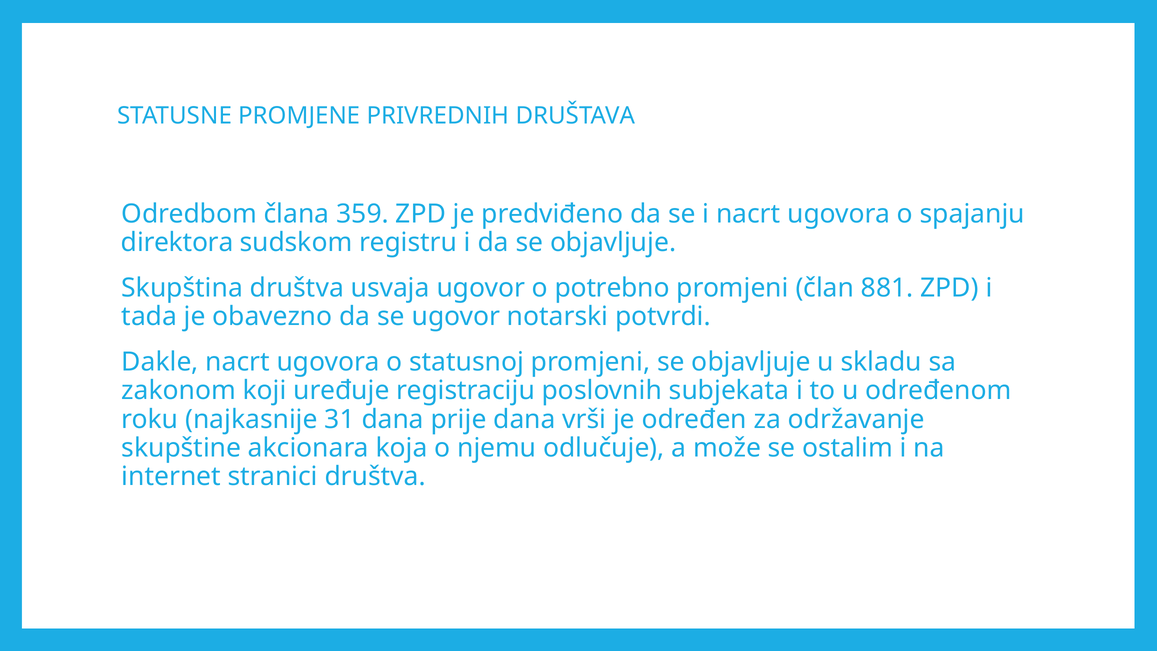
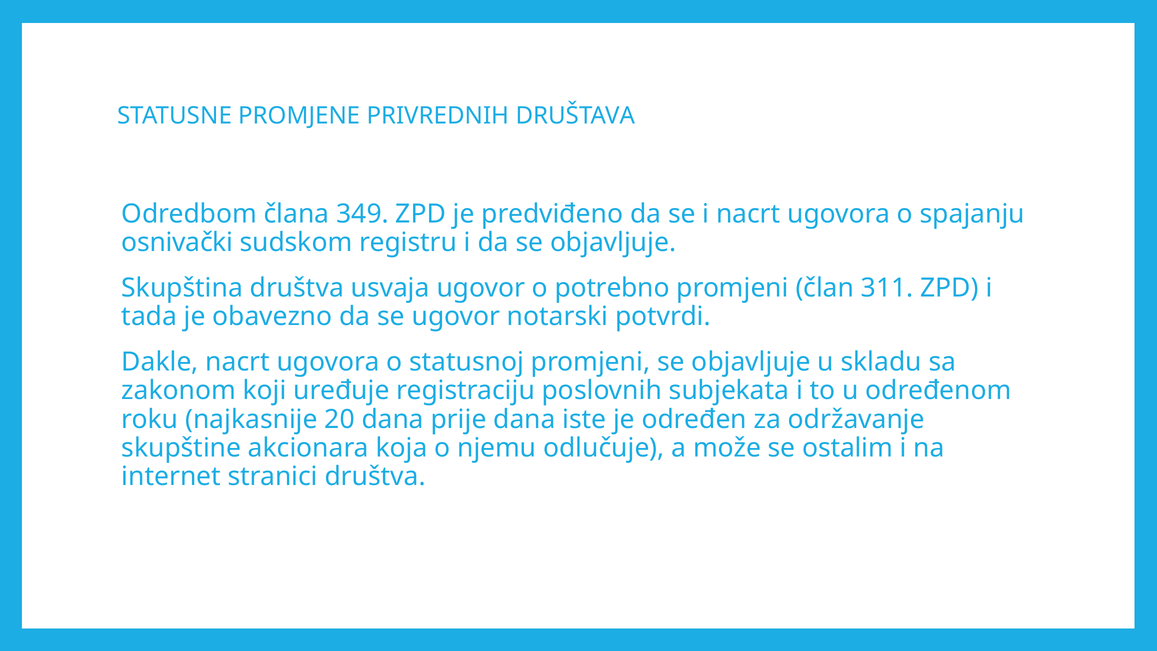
359: 359 -> 349
direktora: direktora -> osnivački
881: 881 -> 311
31: 31 -> 20
vrši: vrši -> iste
